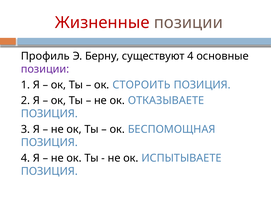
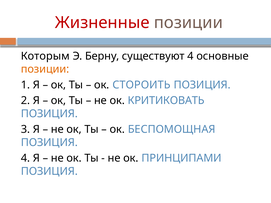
Профиль: Профиль -> Которым
позиции at (45, 69) colour: purple -> orange
ОТКАЗЫВАЕТЕ: ОТКАЗЫВАЕТЕ -> КРИТИКОВАТЬ
ИСПЫТЫВАЕТЕ: ИСПЫТЫВАЕТЕ -> ПРИНЦИПАМИ
